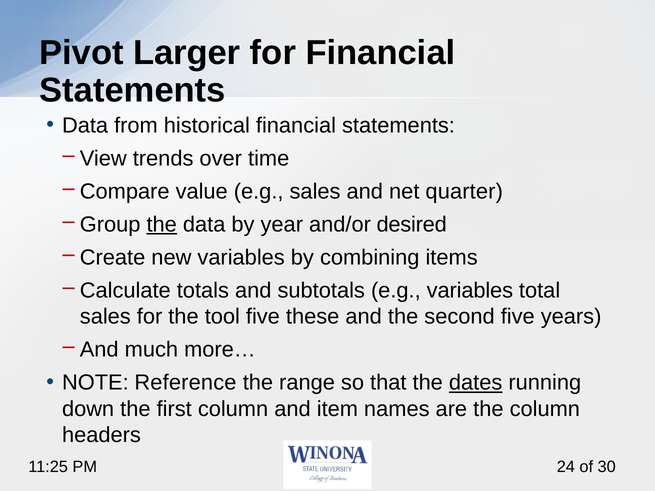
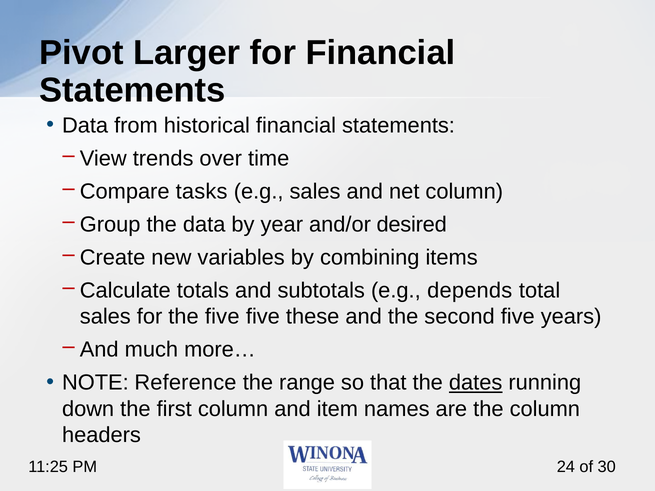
value: value -> tasks
net quarter: quarter -> column
the at (162, 225) underline: present -> none
e.g variables: variables -> depends
the tool: tool -> five
